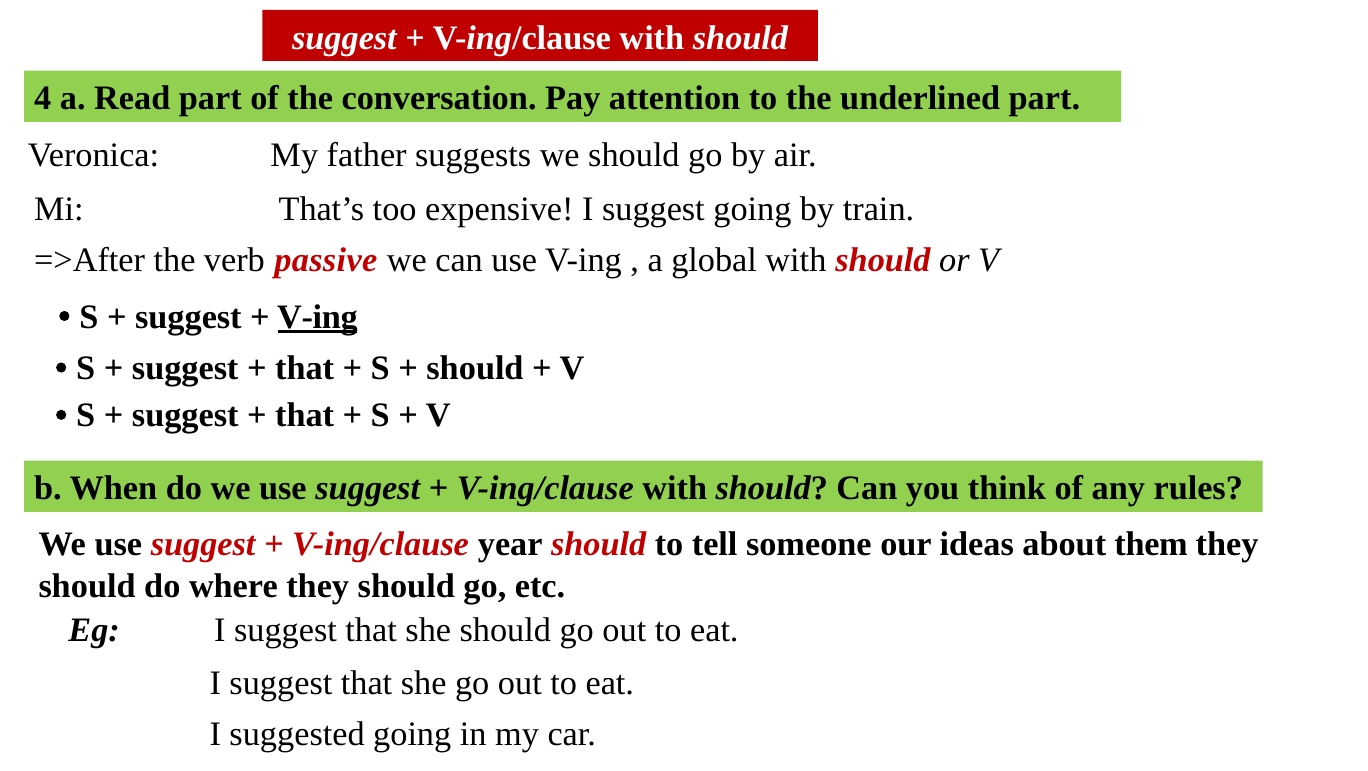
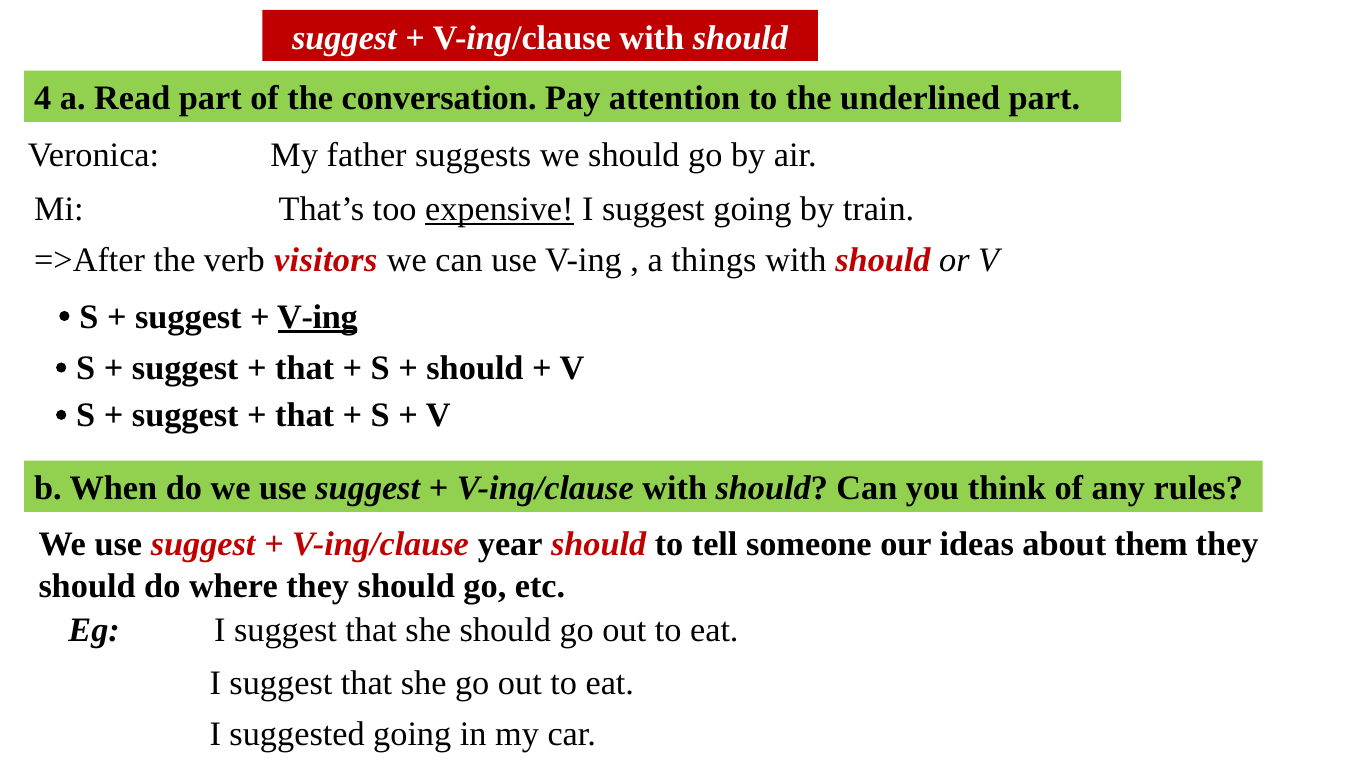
expensive underline: none -> present
passive: passive -> visitors
global: global -> things
